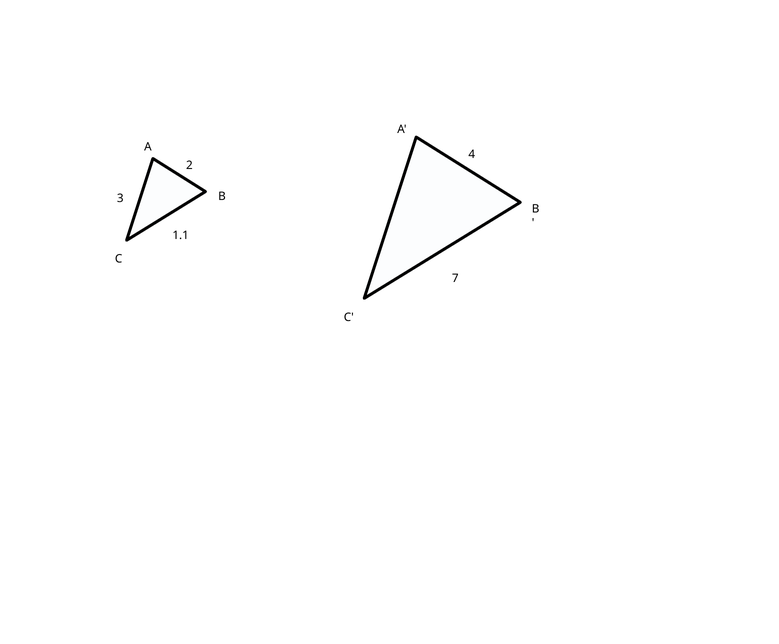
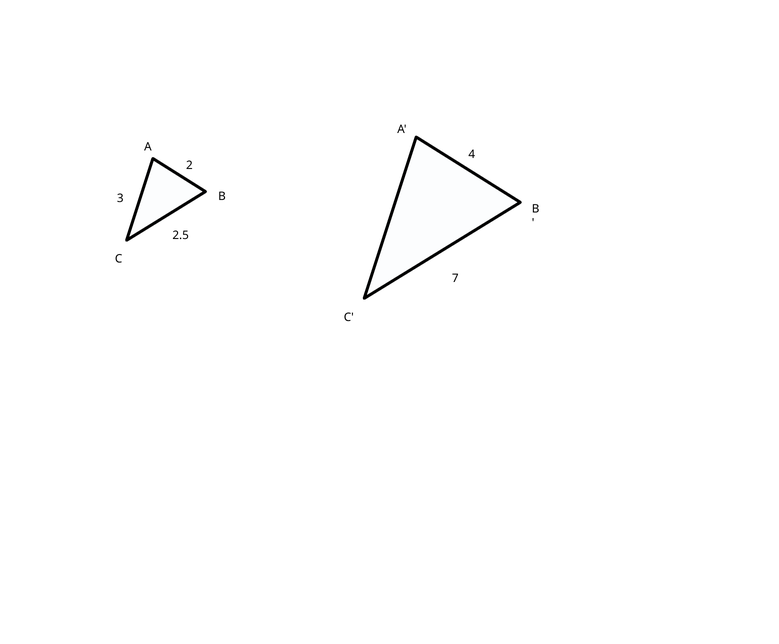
1.1: 1.1 -> 2.5
